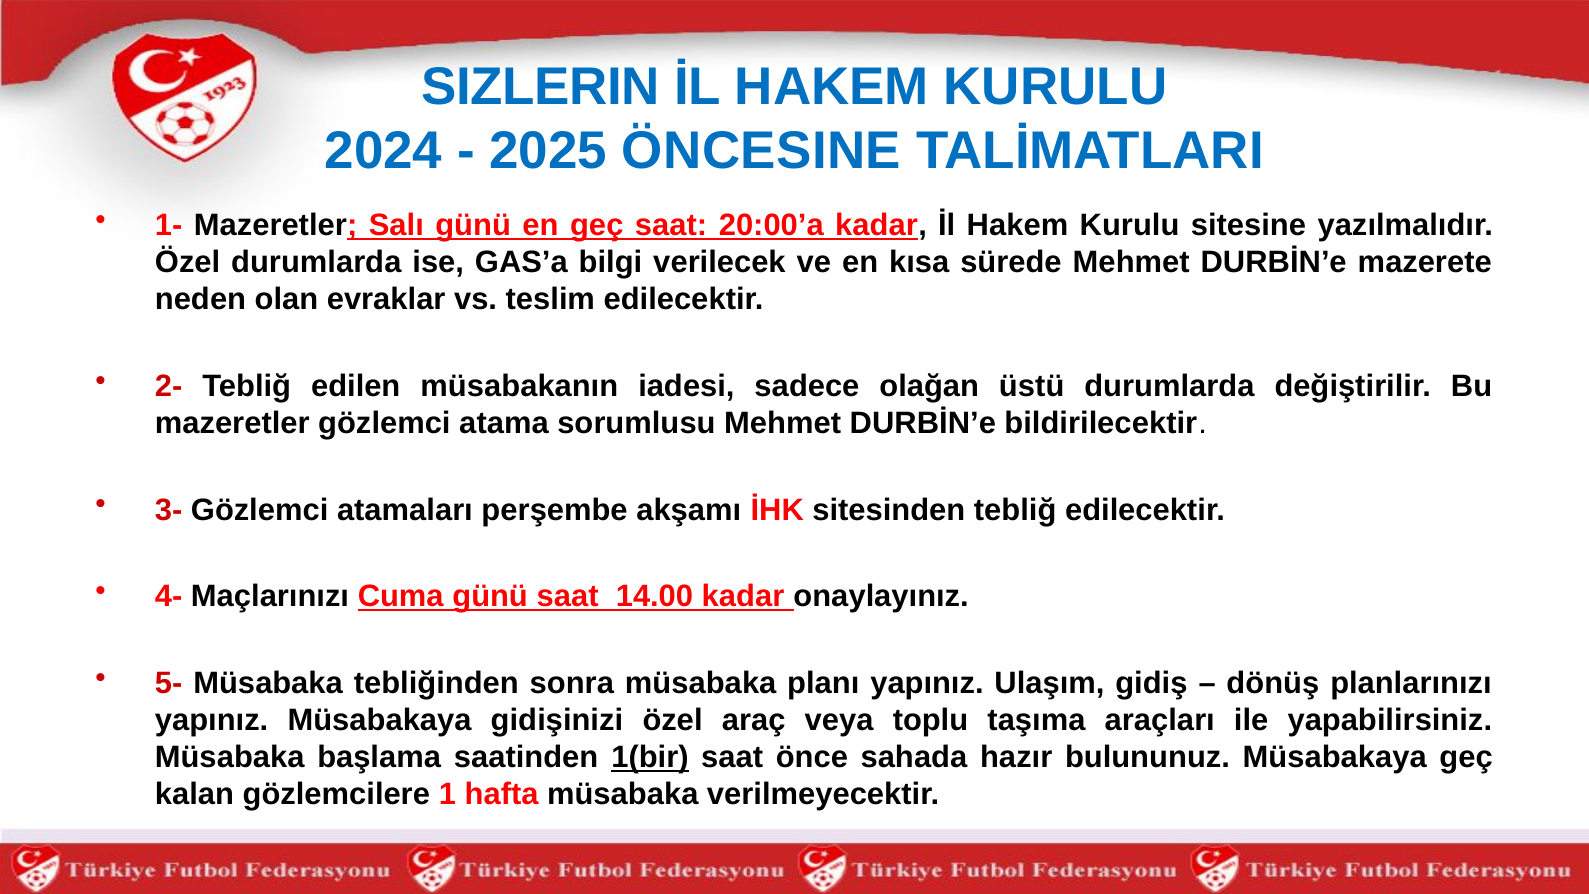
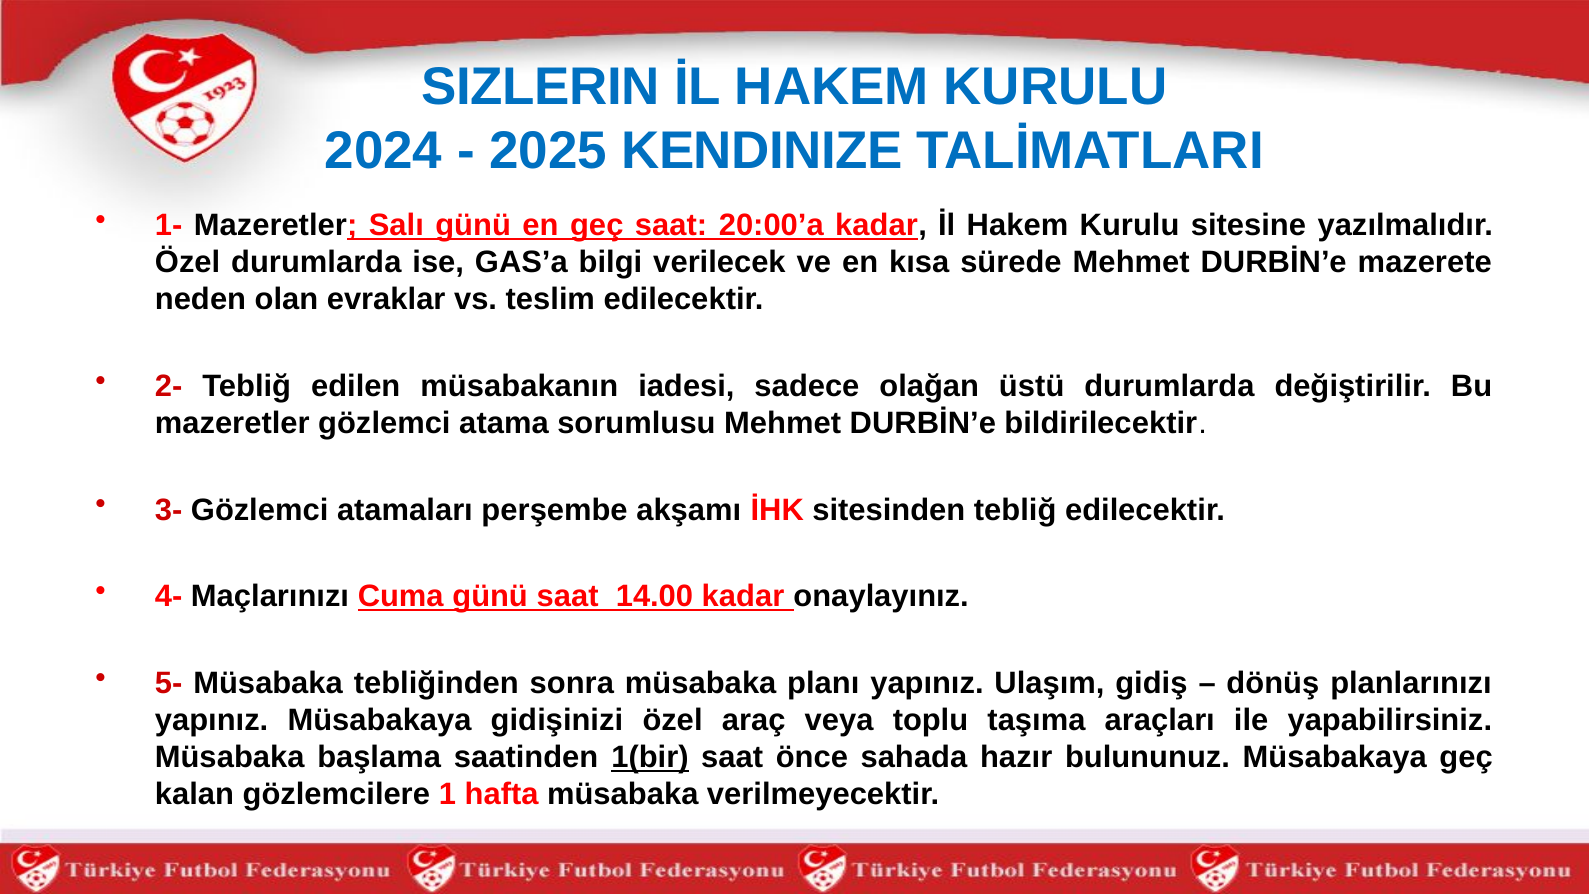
ÖNCESINE: ÖNCESINE -> KENDINIZE
